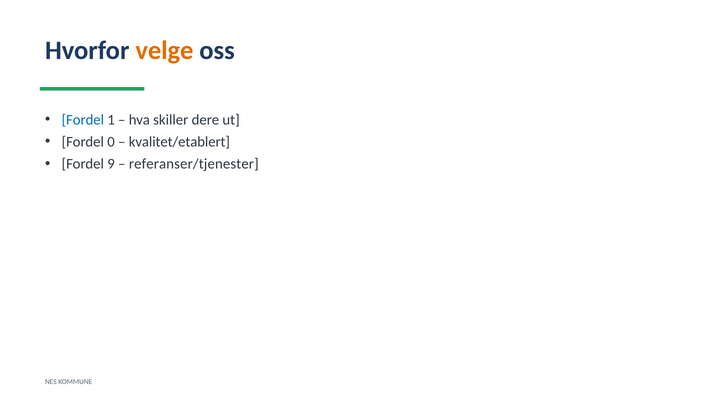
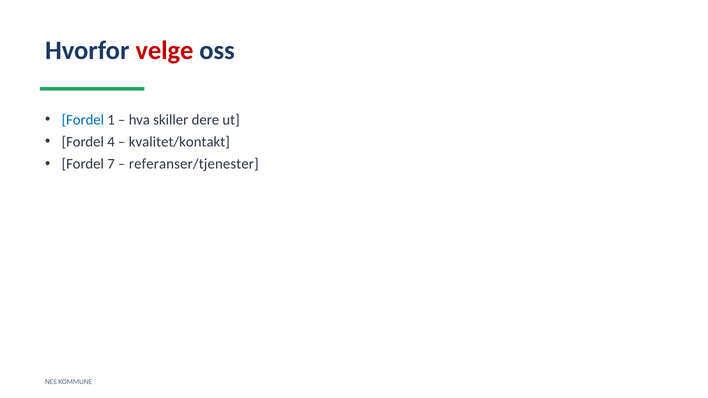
velge colour: orange -> red
0: 0 -> 4
kvalitet/etablert: kvalitet/etablert -> kvalitet/kontakt
9: 9 -> 7
